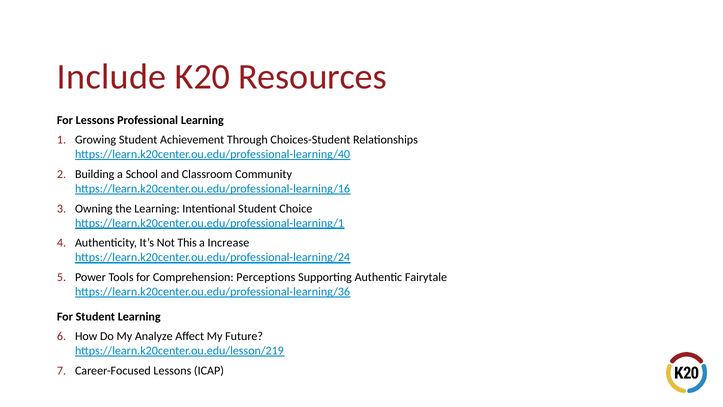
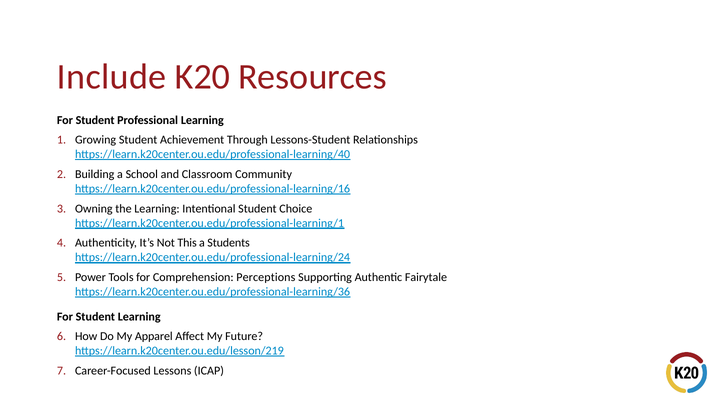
Lessons at (95, 120): Lessons -> Student
Choices-Student: Choices-Student -> Lessons-Student
Increase: Increase -> Students
Analyze: Analyze -> Apparel
